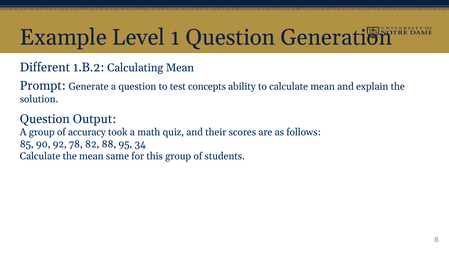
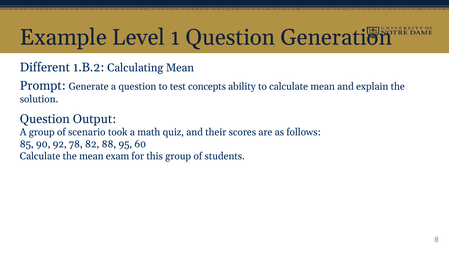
accuracy: accuracy -> scenario
34: 34 -> 60
same: same -> exam
